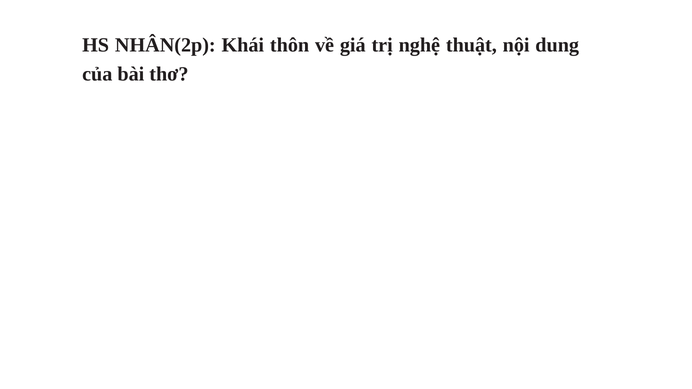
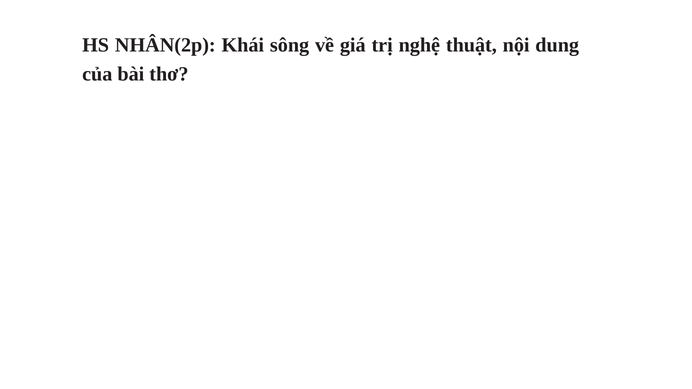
thôn: thôn -> sông
